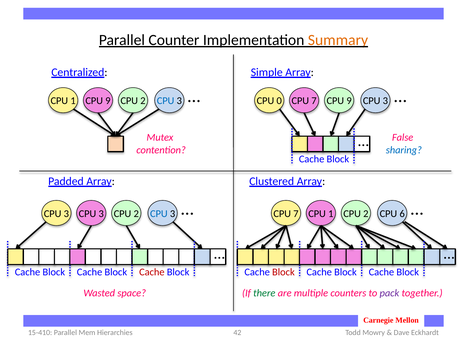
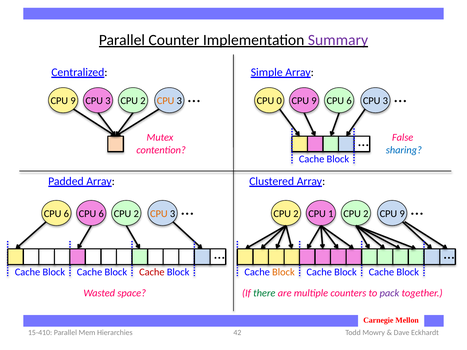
Summary colour: orange -> purple
1 at (73, 101): 1 -> 9
9 at (108, 101): 9 -> 3
CPU at (166, 101) colour: blue -> orange
0 CPU 7: 7 -> 9
9 at (349, 101): 9 -> 6
3 at (66, 214): 3 -> 6
3 at (101, 214): 3 -> 6
CPU at (159, 214) colour: blue -> orange
7 at (296, 214): 7 -> 2
2 CPU 6: 6 -> 9
Block at (283, 272) colour: red -> orange
